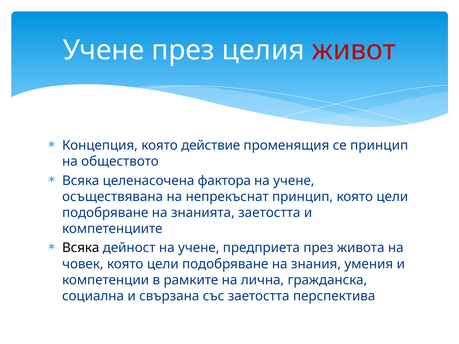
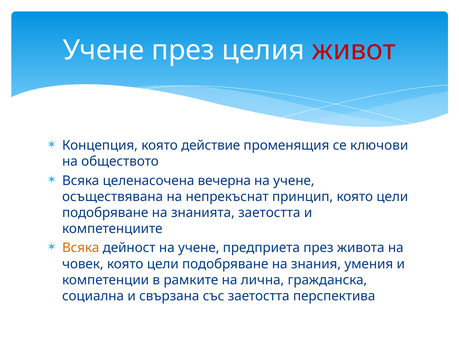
се принцип: принцип -> ключови
фактора: фактора -> вечерна
Всяка at (81, 248) colour: black -> orange
